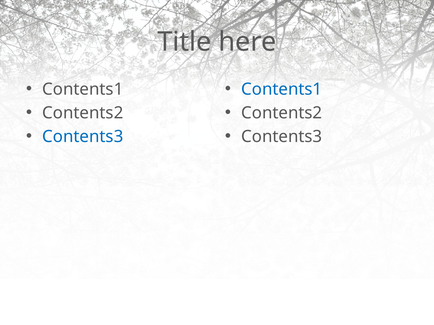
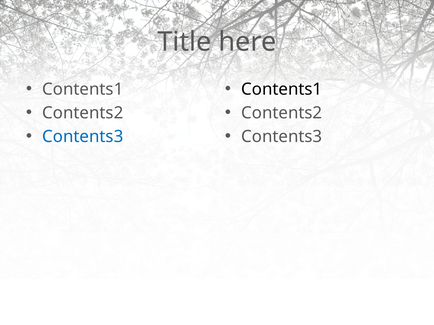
Contents1 at (282, 89) colour: blue -> black
